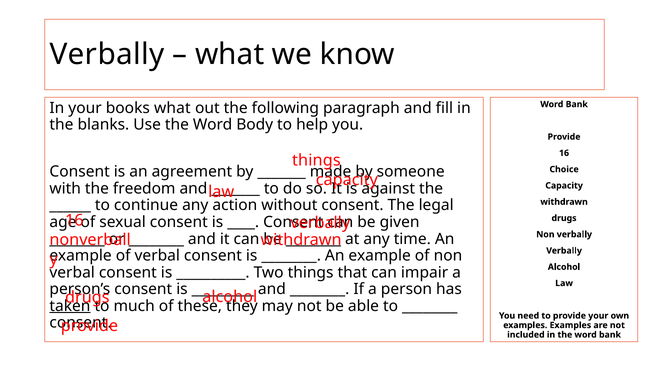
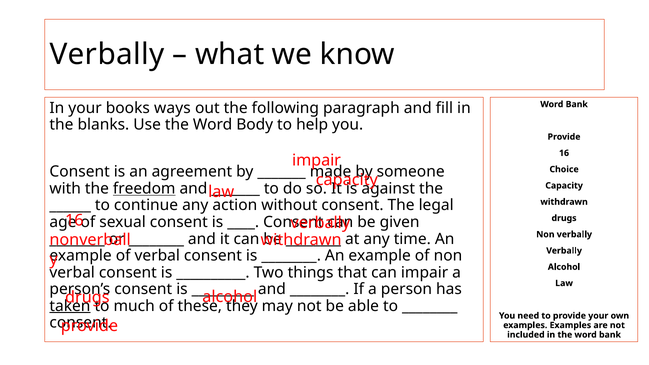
books what: what -> ways
things at (316, 160): things -> impair
freedom underline: none -> present
